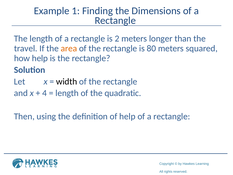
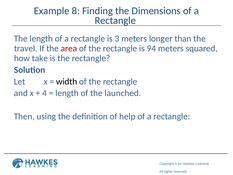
1: 1 -> 8
2: 2 -> 3
area colour: orange -> red
80: 80 -> 94
how help: help -> take
quadratic: quadratic -> launched
